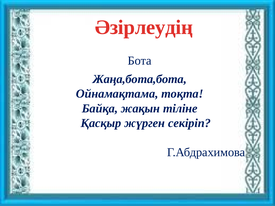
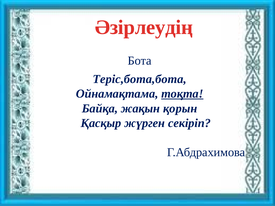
Жаңа,бота,бота: Жаңа,бота,бота -> Теріс,бота,бота
тоқта underline: none -> present
тіліне: тіліне -> қорын
